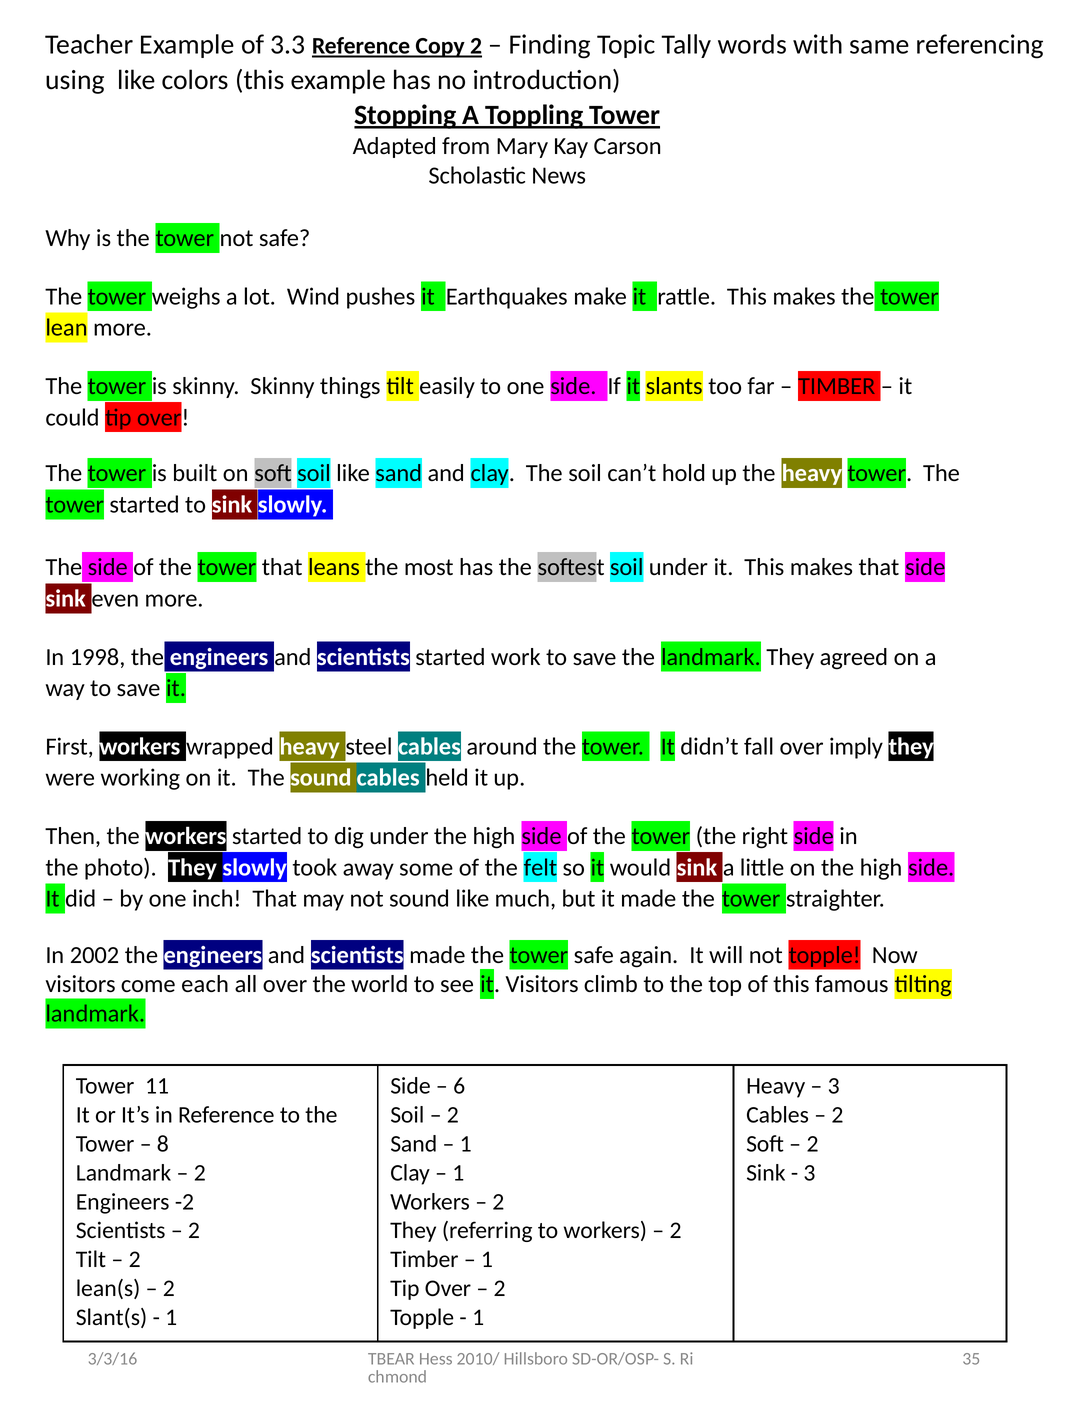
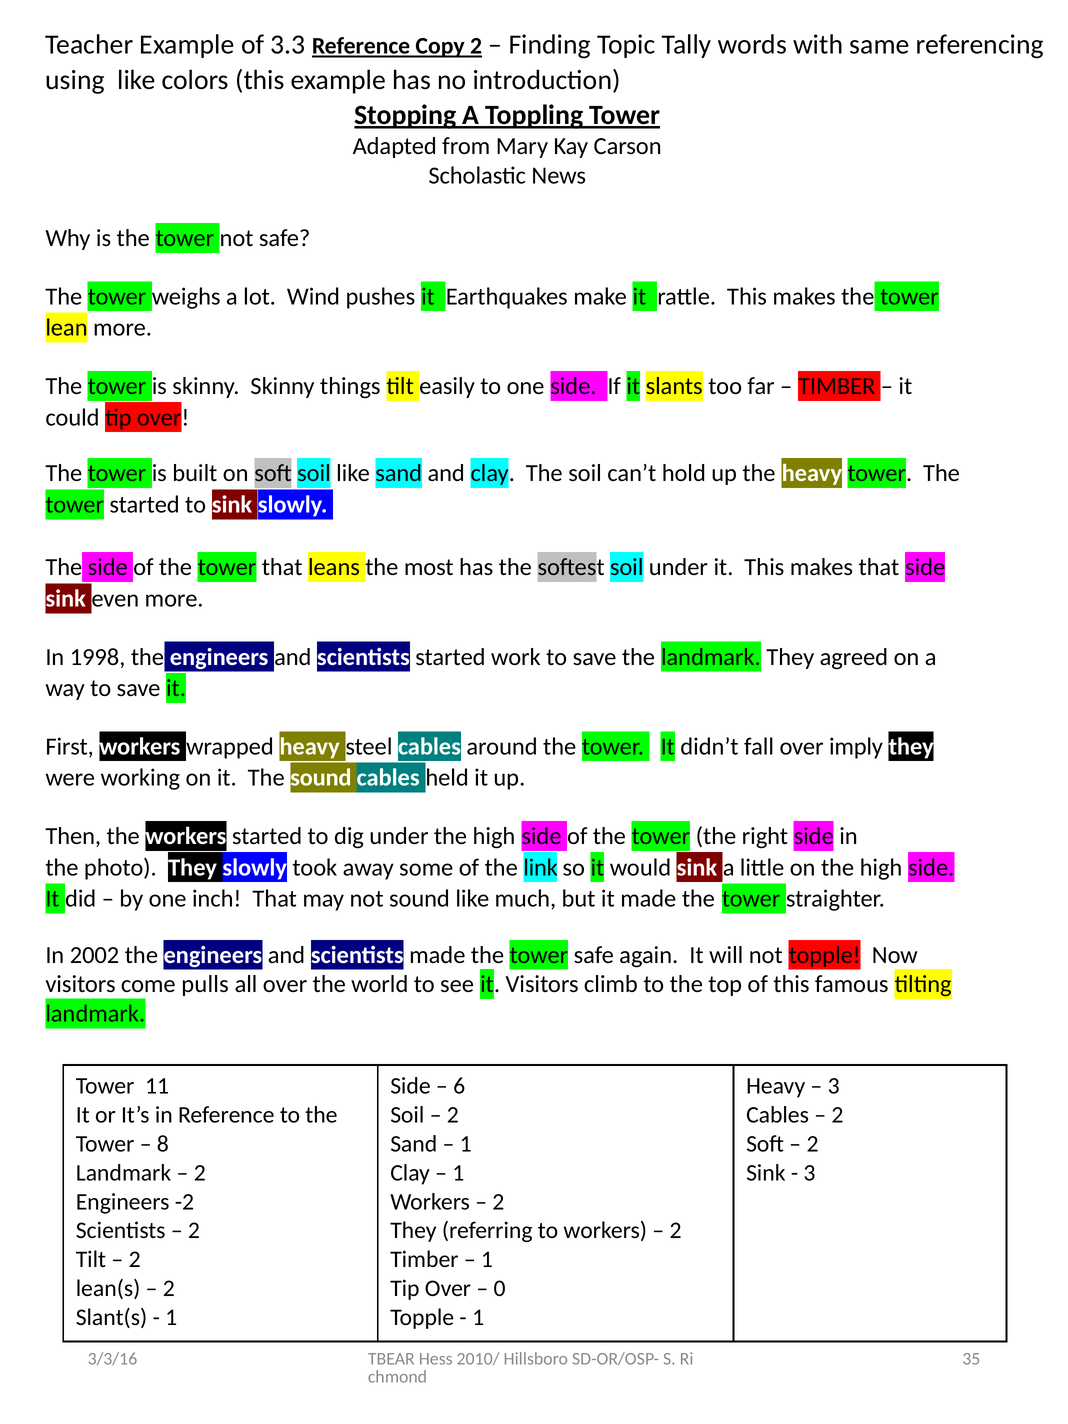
felt: felt -> link
each: each -> pulls
2 at (500, 1289): 2 -> 0
